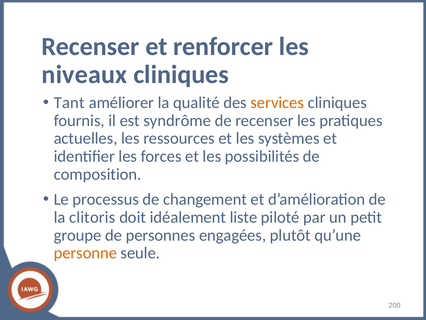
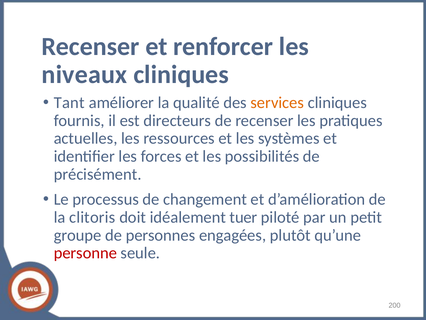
syndrôme: syndrôme -> directeurs
composition: composition -> précisément
liste: liste -> tuer
personne colour: orange -> red
